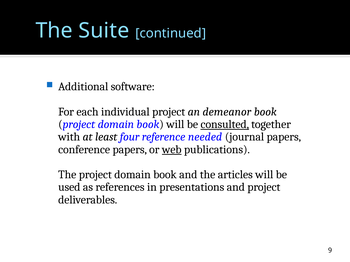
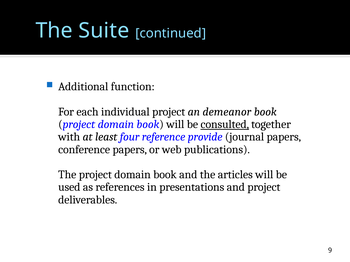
software: software -> function
needed: needed -> provide
web underline: present -> none
